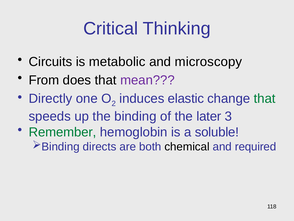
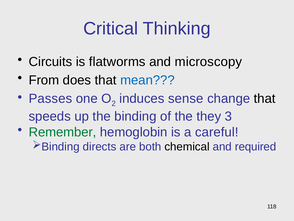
metabolic: metabolic -> flatworms
mean colour: purple -> blue
Directly: Directly -> Passes
elastic: elastic -> sense
that at (265, 98) colour: green -> black
later: later -> they
soluble: soluble -> careful
